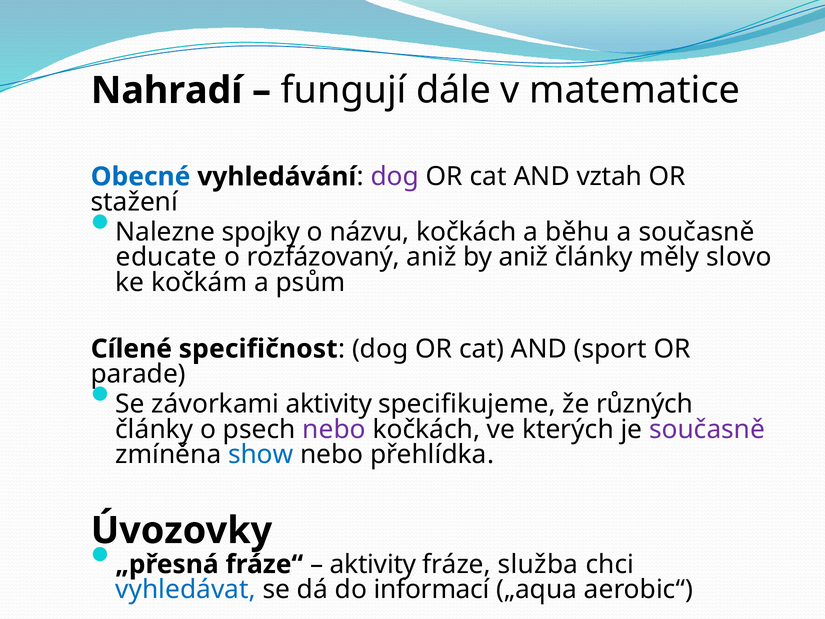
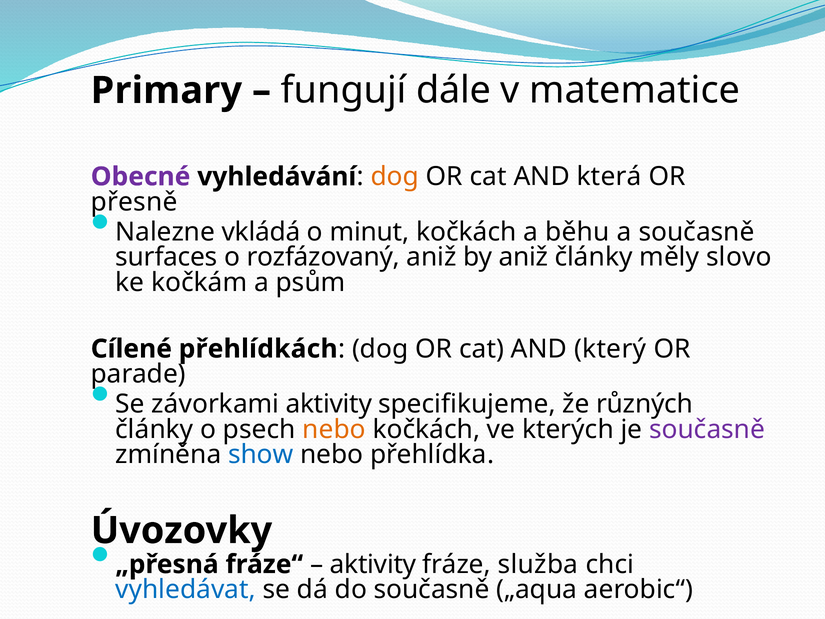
Nahradí: Nahradí -> Primary
Obecné colour: blue -> purple
dog at (395, 177) colour: purple -> orange
vztah: vztah -> která
stažení: stažení -> přesně
spojky: spojky -> vkládá
názvu: názvu -> minut
educate: educate -> surfaces
specifičnost: specifičnost -> přehlídkách
sport: sport -> který
nebo at (334, 429) colour: purple -> orange
do informací: informací -> současně
